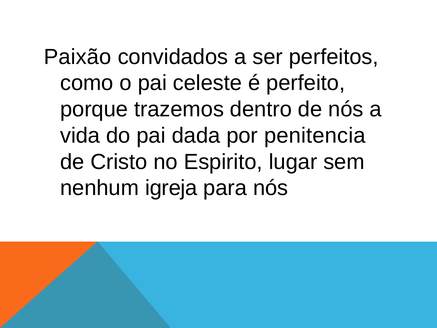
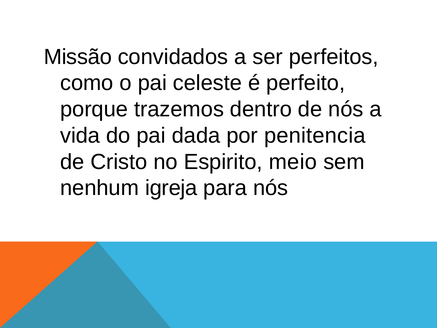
Paixão: Paixão -> Missão
lugar: lugar -> meio
